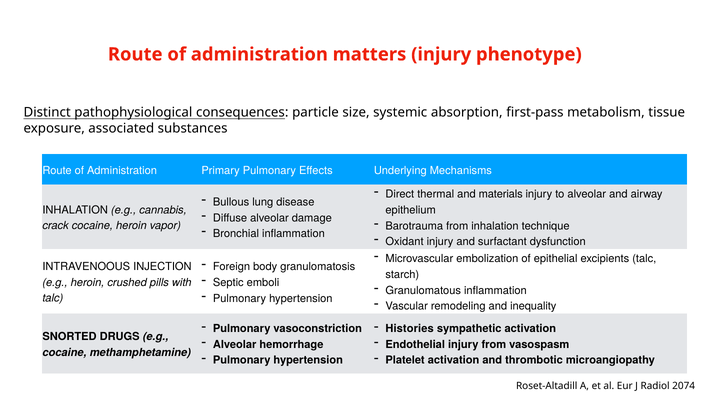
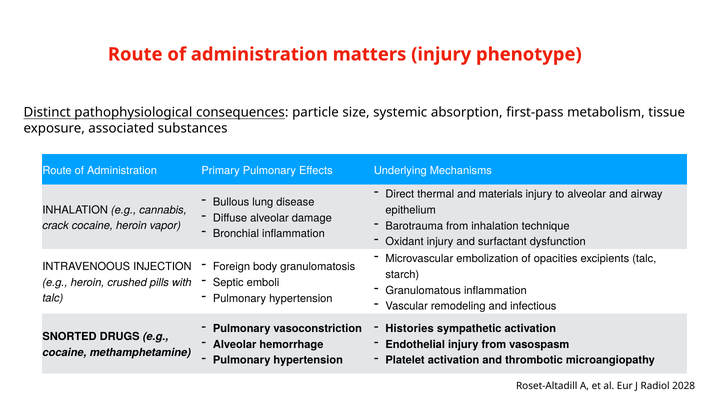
epithelial: epithelial -> opacities
inequality: inequality -> infectious
2074: 2074 -> 2028
